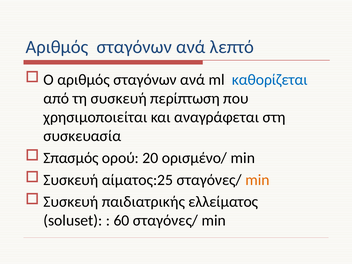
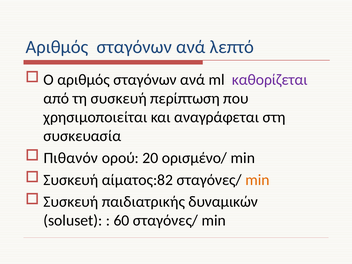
καθορίζεται colour: blue -> purple
Σπασμός: Σπασμός -> Πιθανόν
αίματος:25: αίματος:25 -> αίματος:82
ελλείματος: ελλείματος -> δυναμικών
